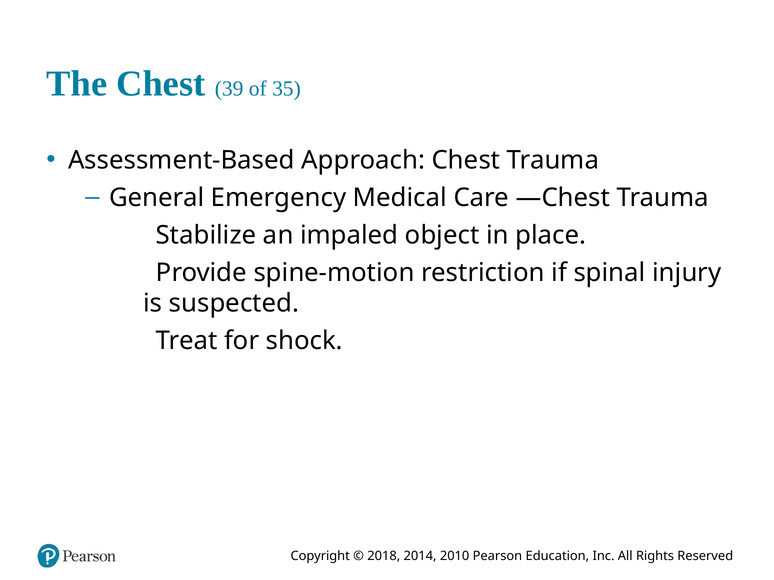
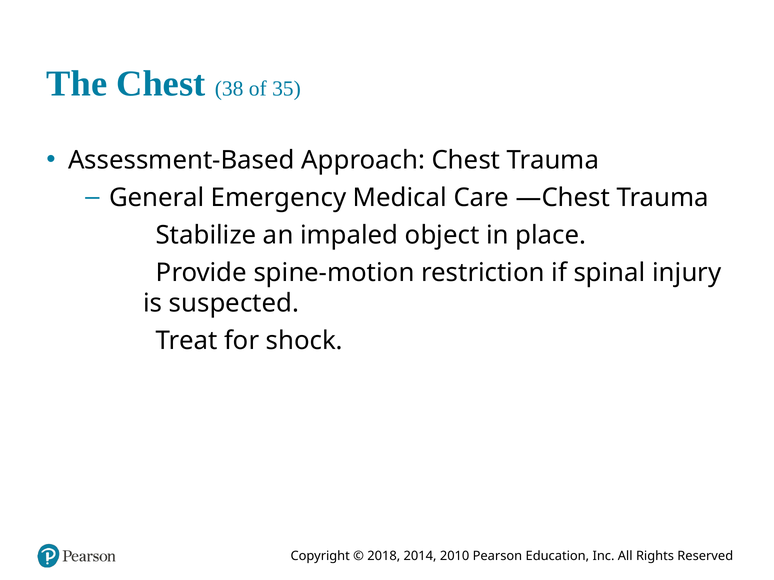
39: 39 -> 38
